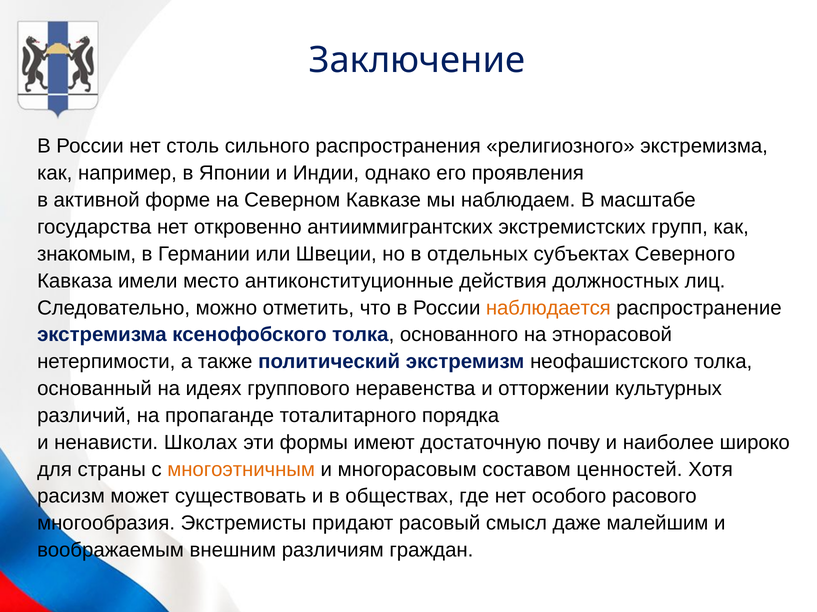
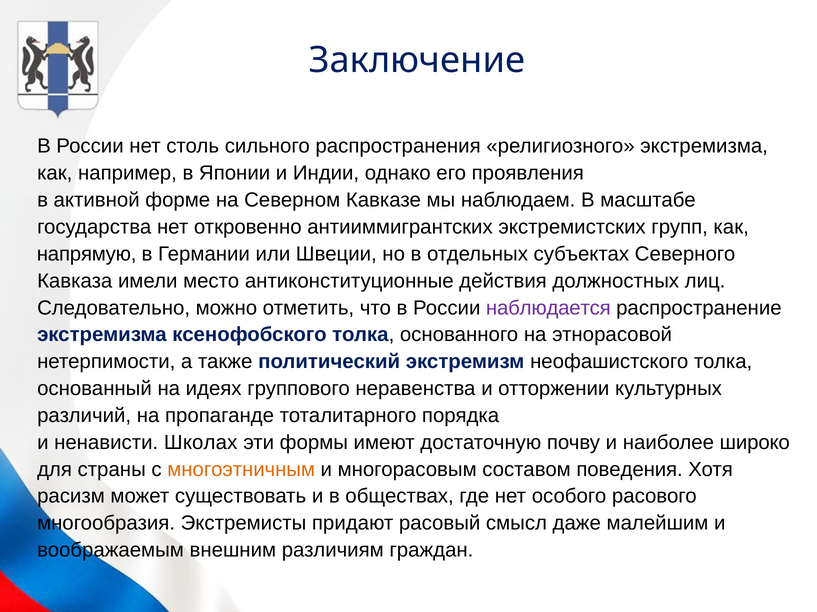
знакомым: знакомым -> напрямую
наблюдается colour: orange -> purple
ценностей: ценностей -> поведения
